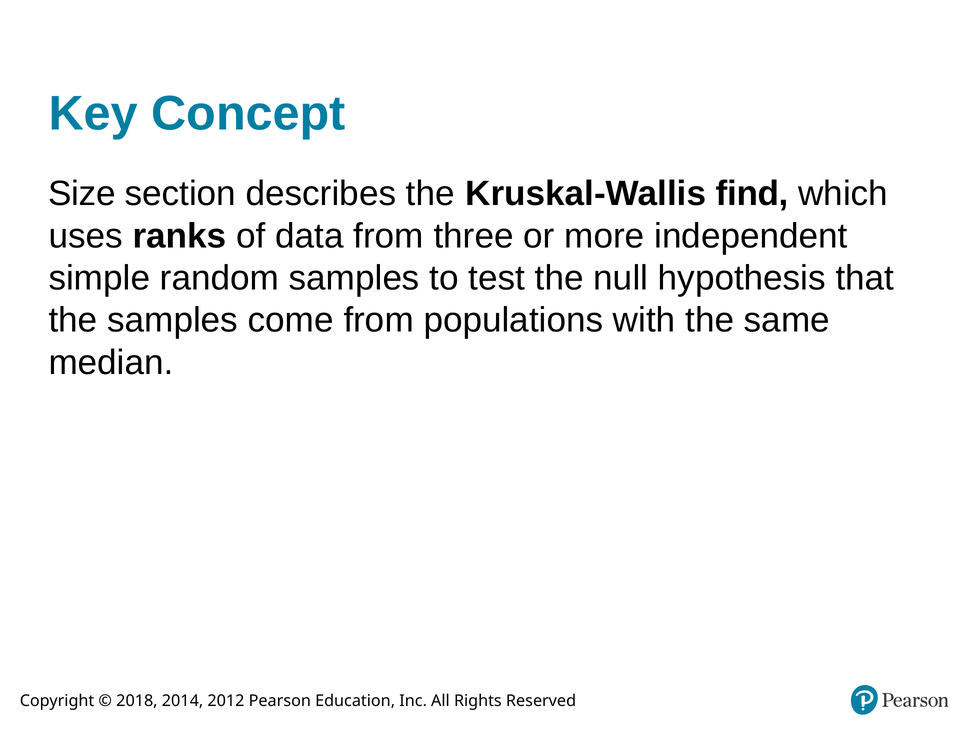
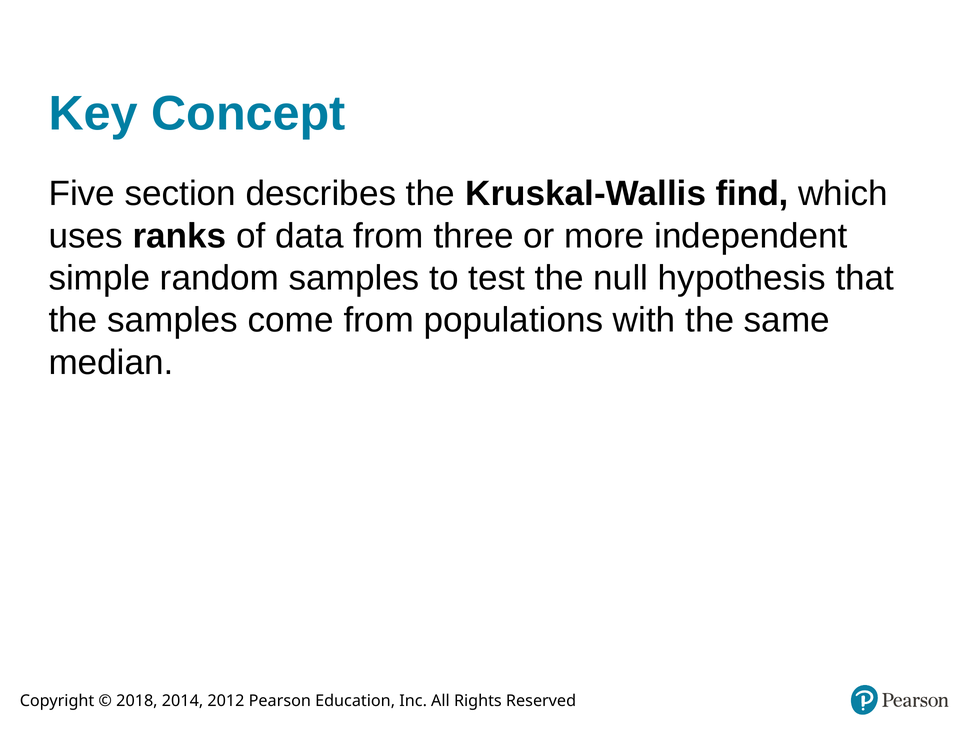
Size: Size -> Five
